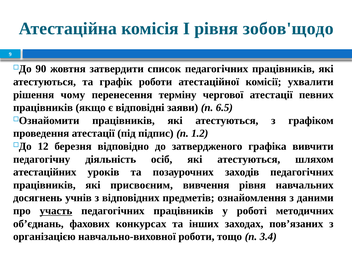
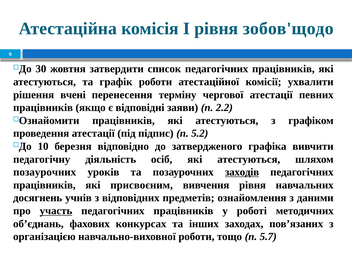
90: 90 -> 30
чому: чому -> вчені
6.5: 6.5 -> 2.2
1.2: 1.2 -> 5.2
12: 12 -> 10
атестаційних at (45, 172): атестаційних -> позаурочних
заходів underline: none -> present
3.4: 3.4 -> 5.7
